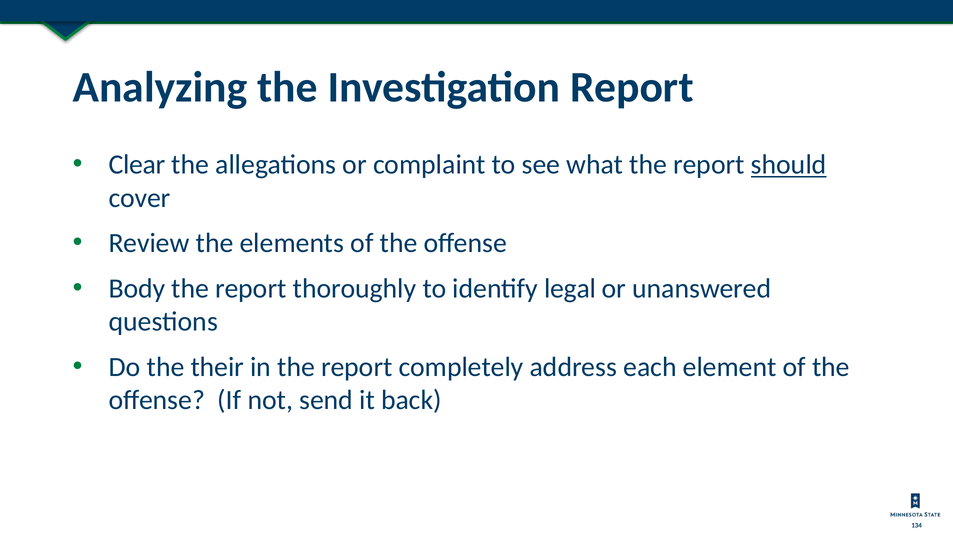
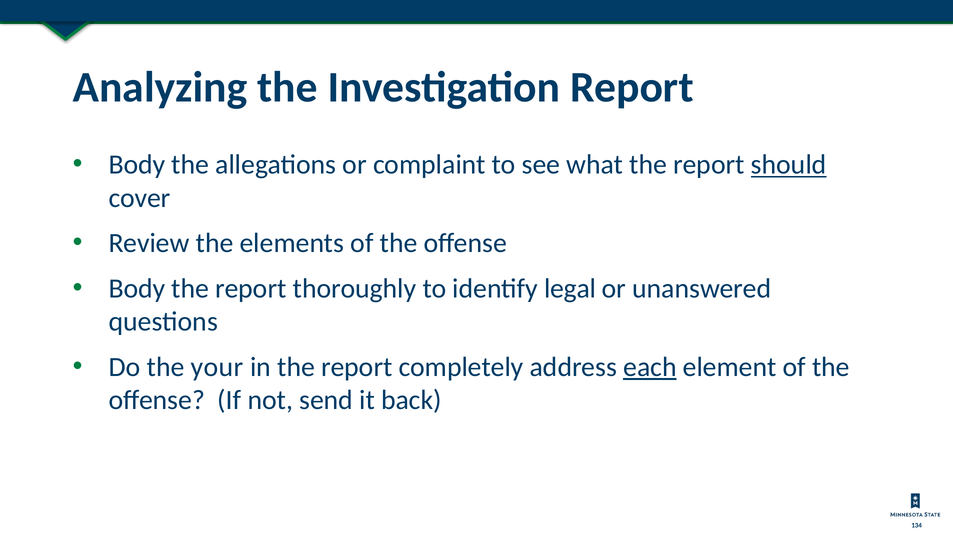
Clear at (137, 165): Clear -> Body
their: their -> your
each underline: none -> present
